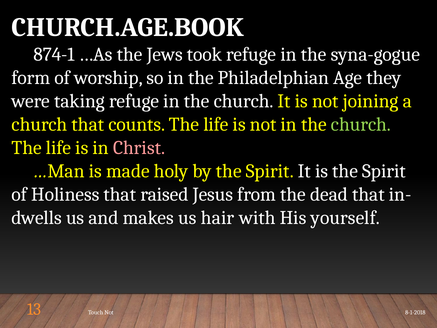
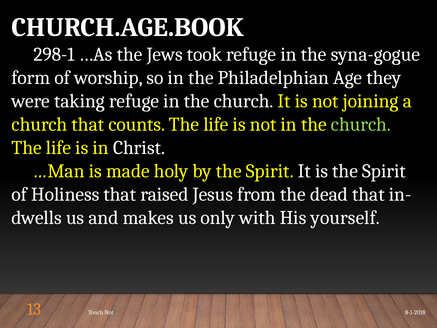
874-1: 874-1 -> 298-1
Christ colour: pink -> white
hair: hair -> only
